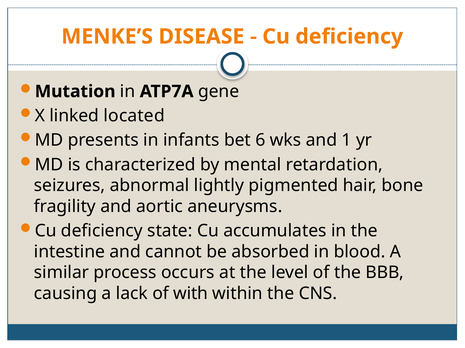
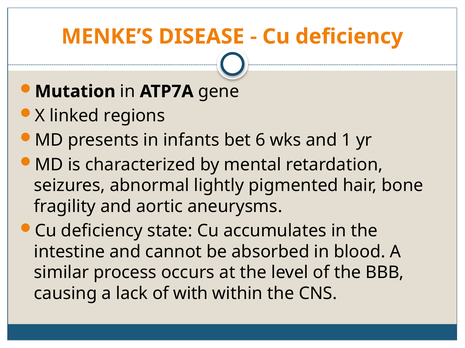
located: located -> regions
